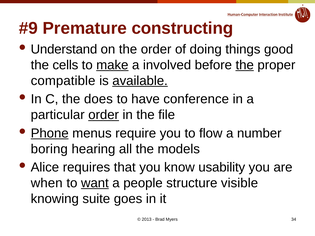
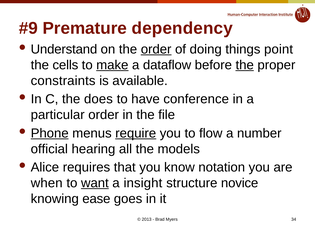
constructing: constructing -> dependency
order at (156, 49) underline: none -> present
good: good -> point
involved: involved -> dataflow
compatible: compatible -> constraints
available underline: present -> none
order at (104, 115) underline: present -> none
require underline: none -> present
boring: boring -> official
usability: usability -> notation
people: people -> insight
visible: visible -> novice
suite: suite -> ease
